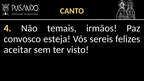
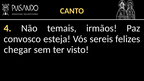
aceitar: aceitar -> chegar
